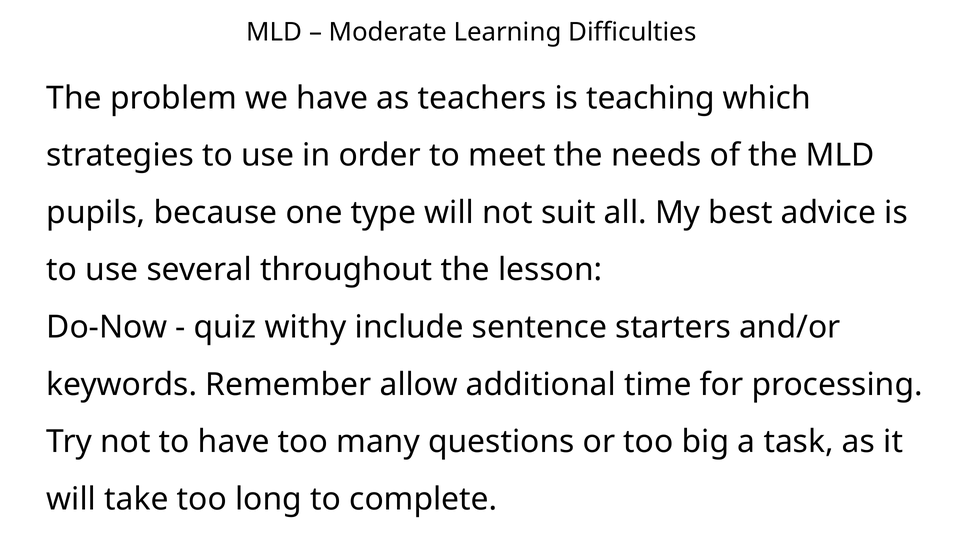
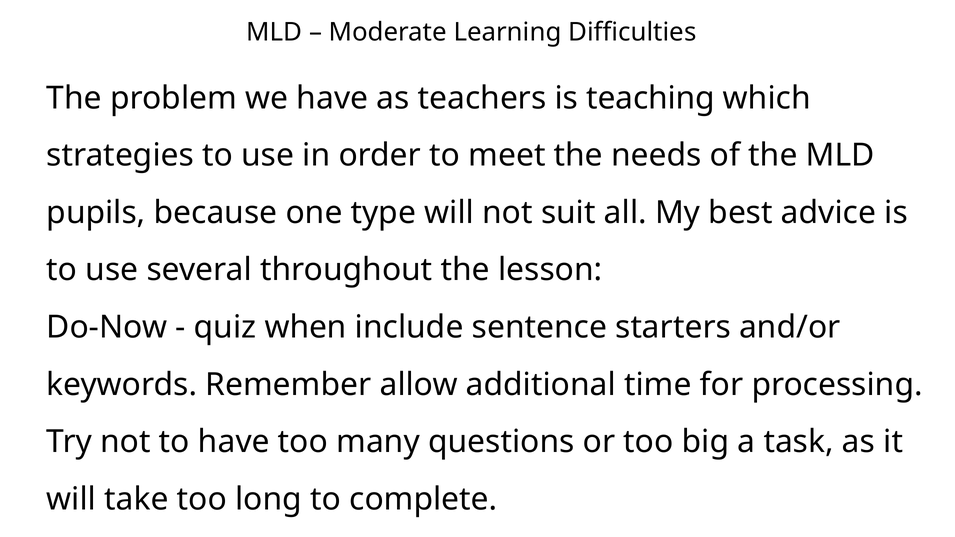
withy: withy -> when
